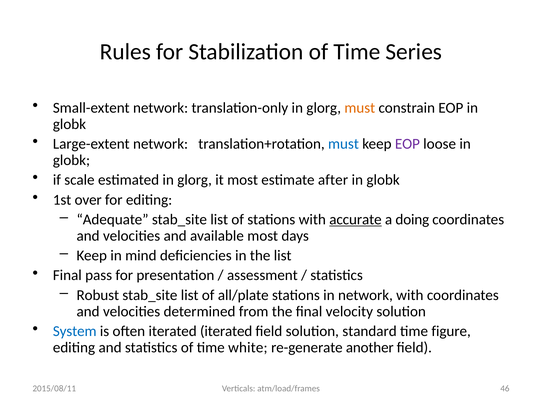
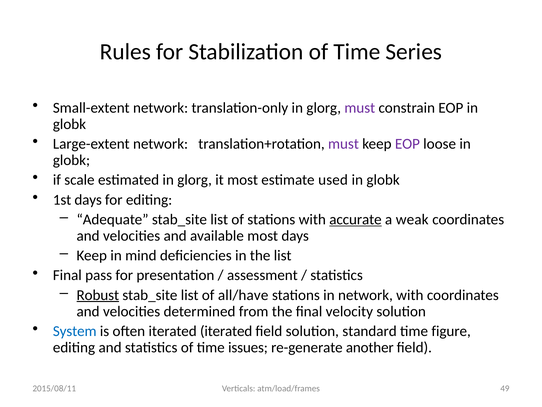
must at (360, 108) colour: orange -> purple
must at (343, 144) colour: blue -> purple
after: after -> used
1st over: over -> days
doing: doing -> weak
Robust underline: none -> present
all/plate: all/plate -> all/have
white: white -> issues
46: 46 -> 49
